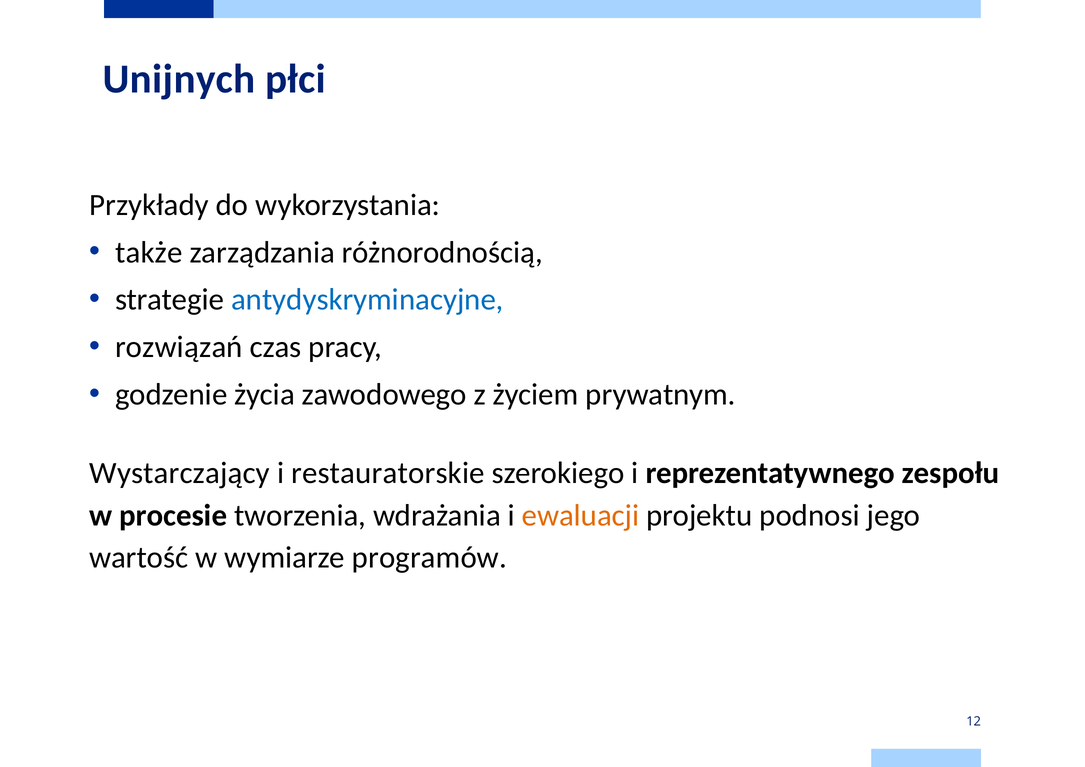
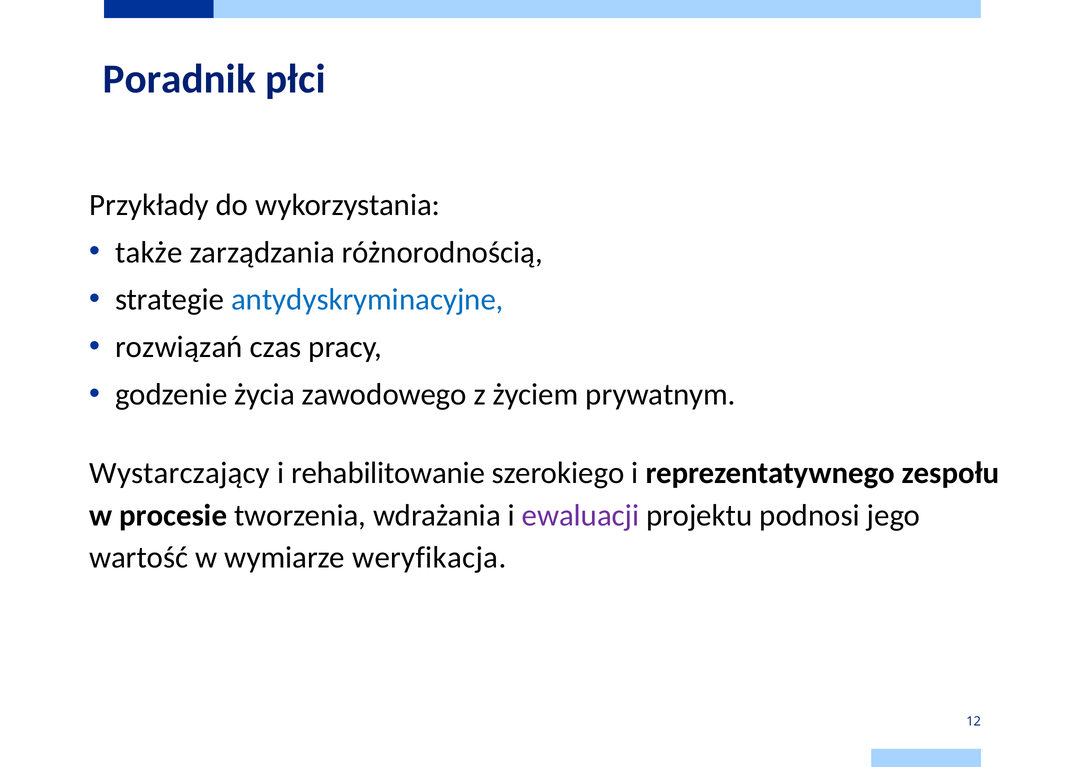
Unijnych: Unijnych -> Poradnik
restauratorskie: restauratorskie -> rehabilitowanie
ewaluacji colour: orange -> purple
programów: programów -> weryfikacja
